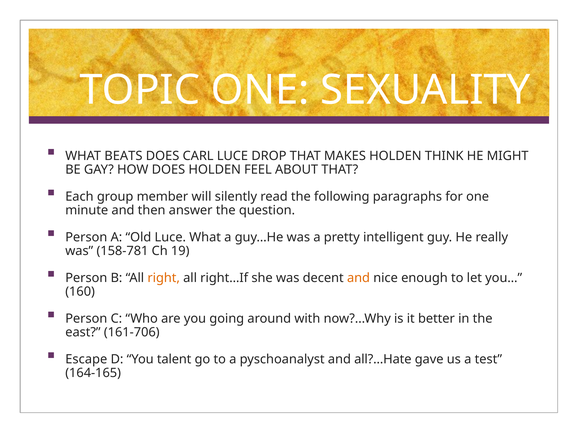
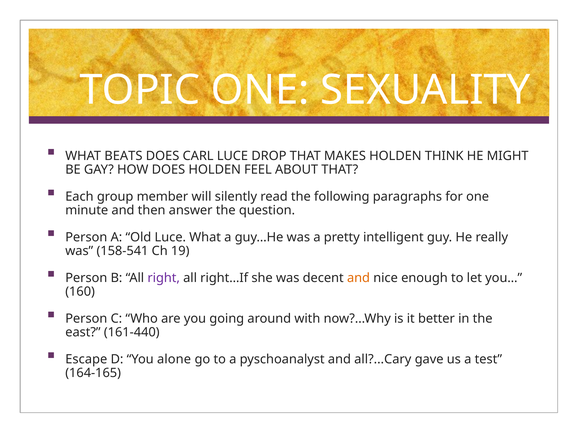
158-781: 158-781 -> 158-541
right colour: orange -> purple
161-706: 161-706 -> 161-440
talent: talent -> alone
all?...Hate: all?...Hate -> all?...Cary
